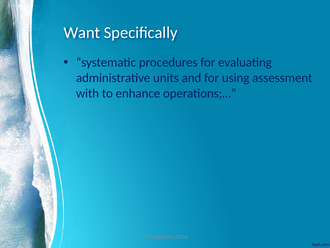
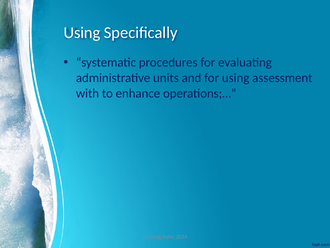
Want at (82, 33): Want -> Using
